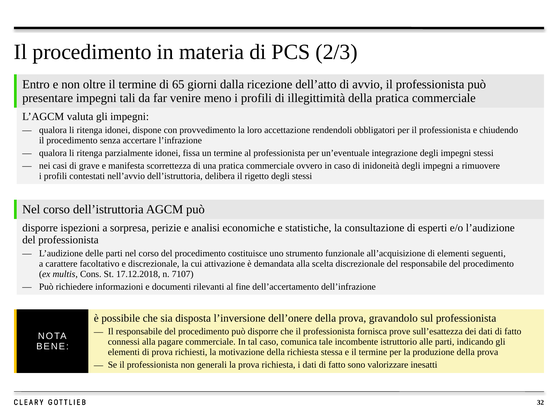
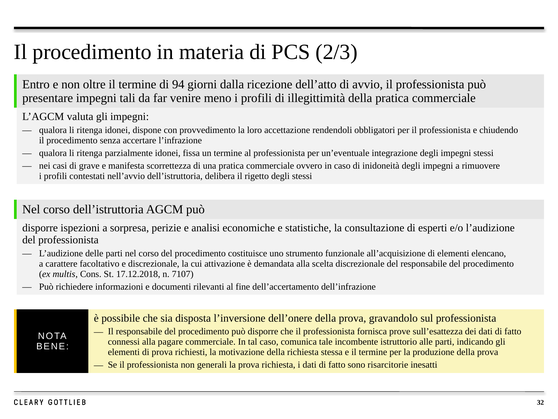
65: 65 -> 94
seguenti: seguenti -> elencano
valorizzare: valorizzare -> risarcitorie
